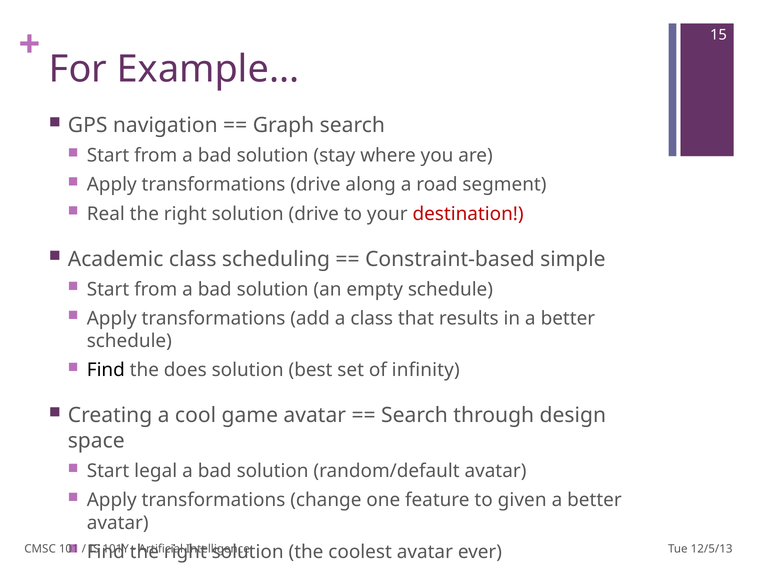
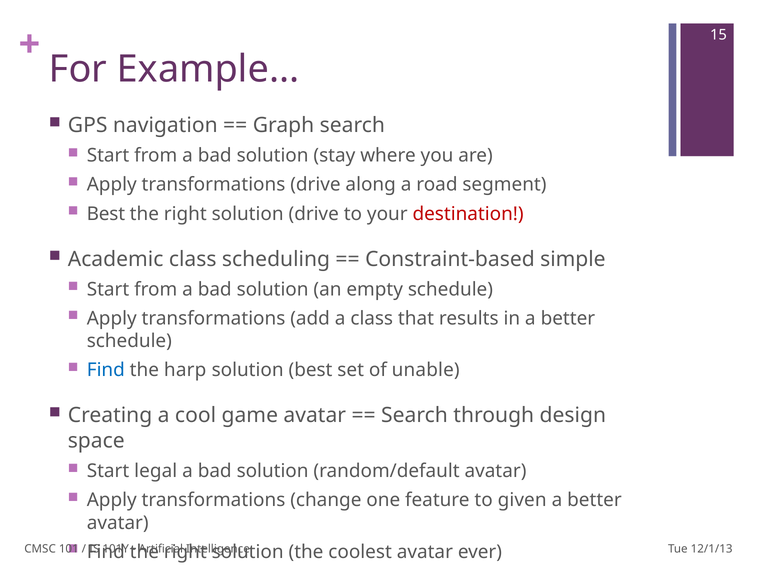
Real at (106, 214): Real -> Best
Find at (106, 370) colour: black -> blue
does: does -> harp
infinity: infinity -> unable
12/5/13: 12/5/13 -> 12/1/13
